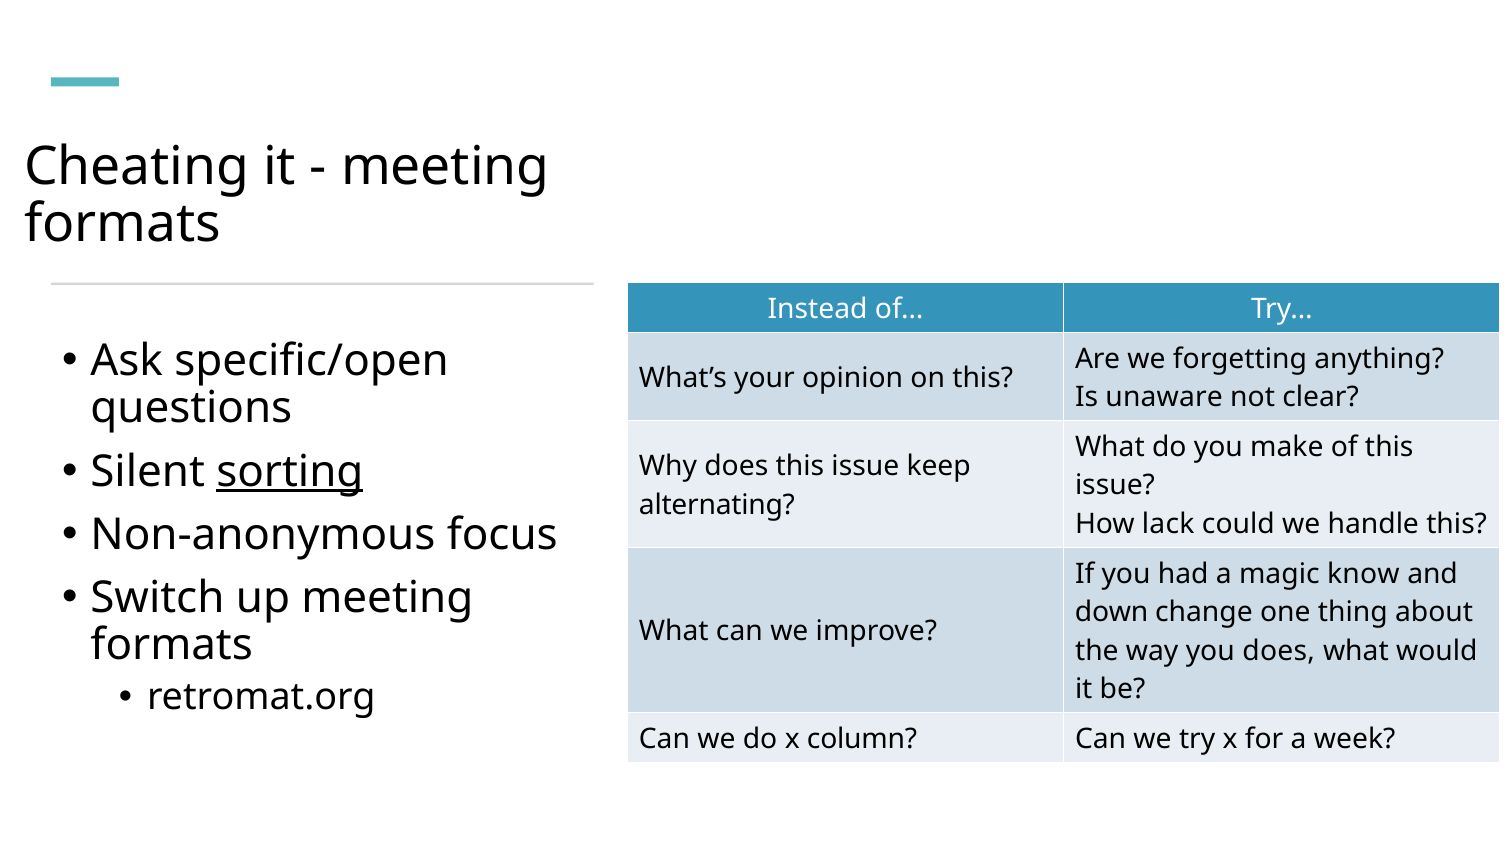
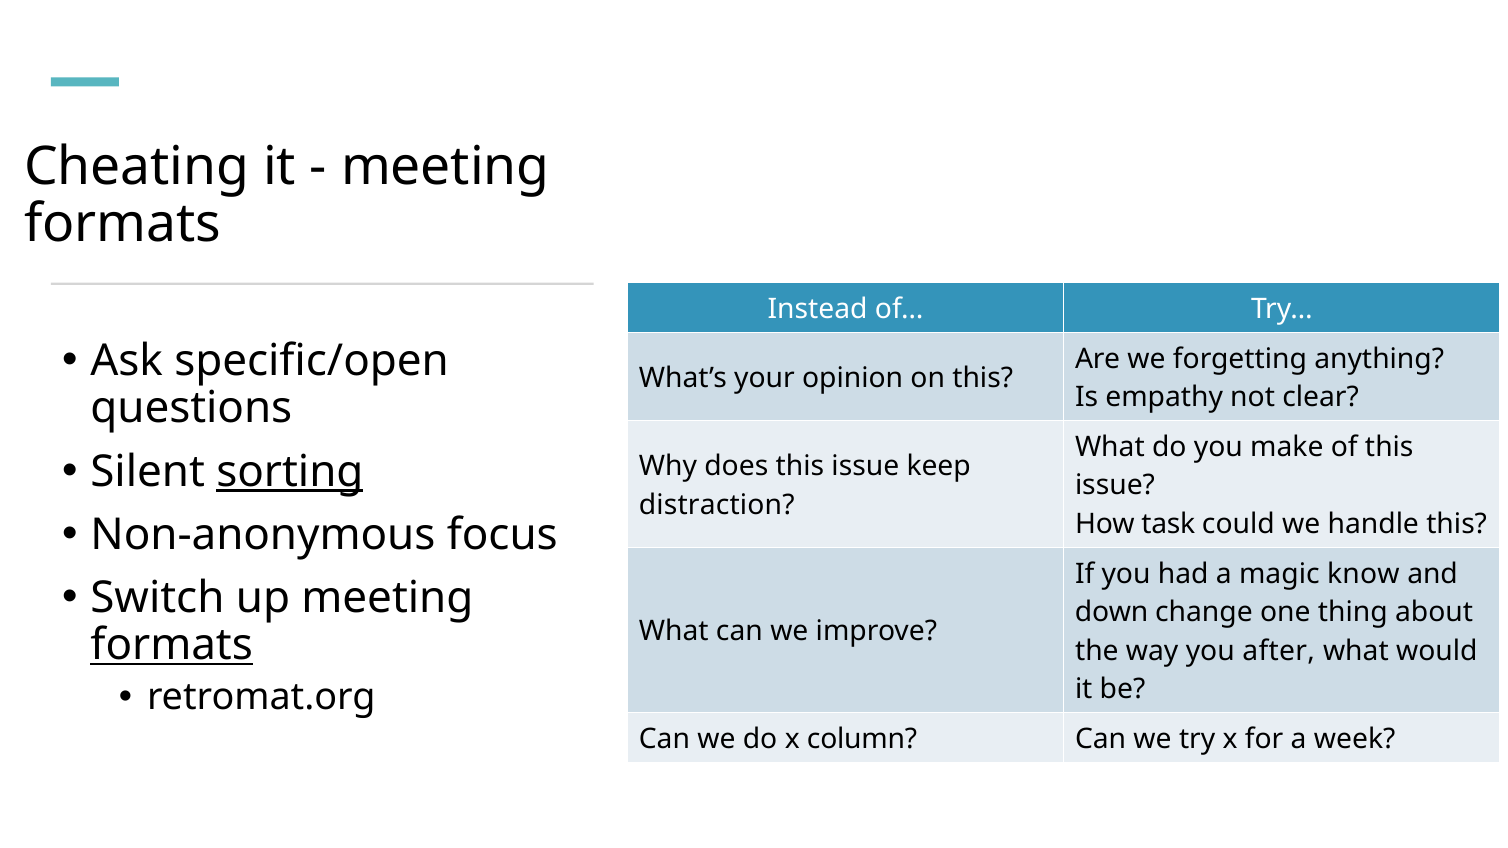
unaware: unaware -> empathy
alternating: alternating -> distraction
lack: lack -> task
formats at (172, 645) underline: none -> present
you does: does -> after
